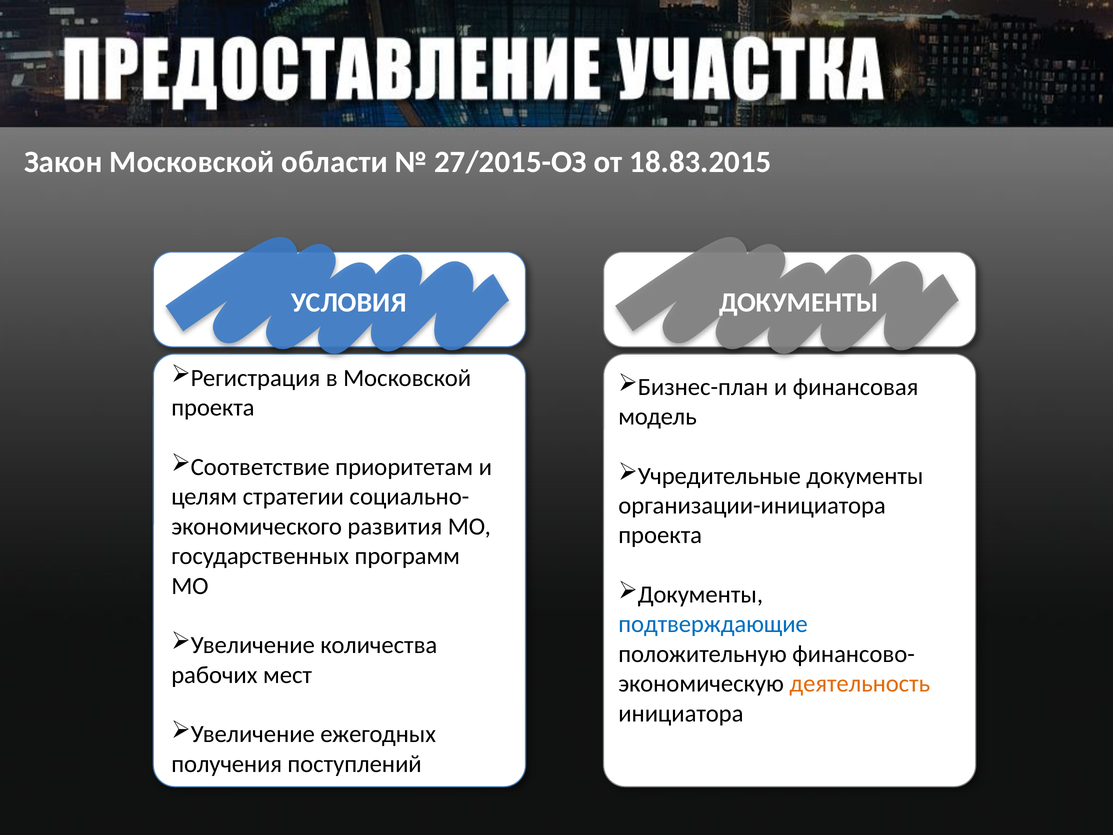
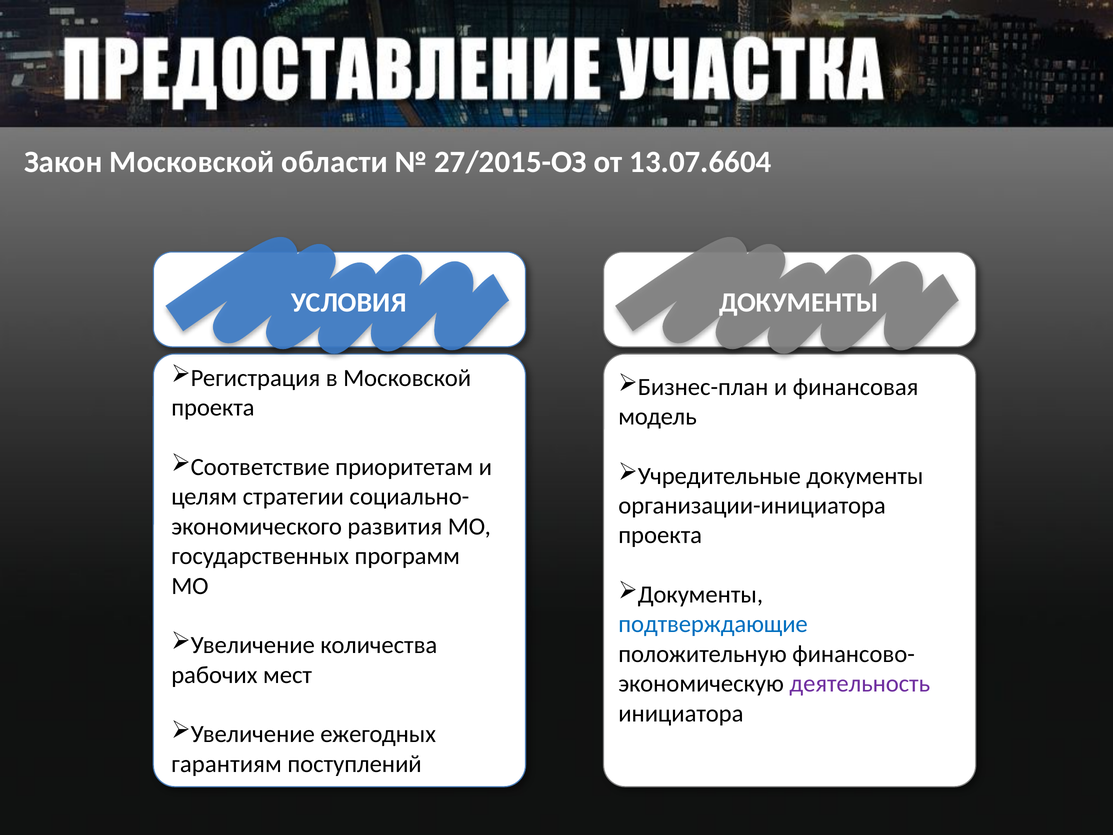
18.83.2015: 18.83.2015 -> 13.07.6604
деятельность colour: orange -> purple
получения: получения -> гарантиям
